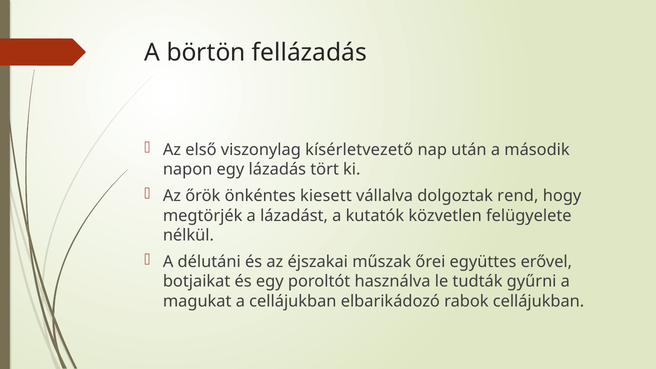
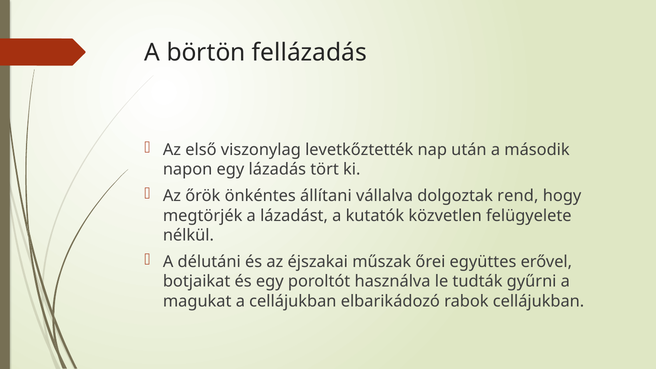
kísérletvezető: kísérletvezető -> levetkőztették
kiesett: kiesett -> állítani
